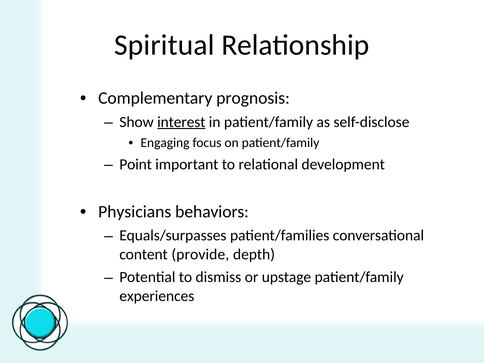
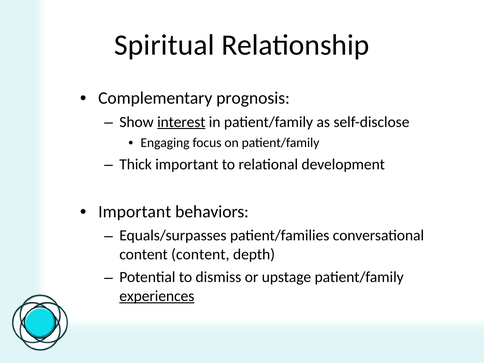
Point: Point -> Thick
Physicians at (135, 212): Physicians -> Important
content provide: provide -> content
experiences underline: none -> present
